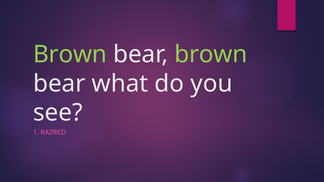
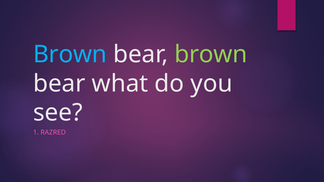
Brown at (70, 55) colour: light green -> light blue
